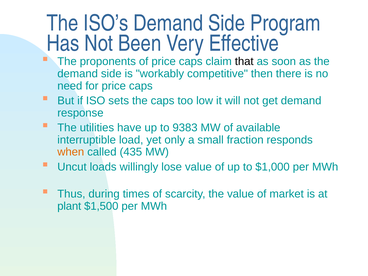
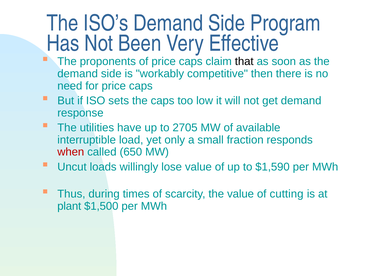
9383: 9383 -> 2705
when colour: orange -> red
435: 435 -> 650
$1,000: $1,000 -> $1,590
market: market -> cutting
